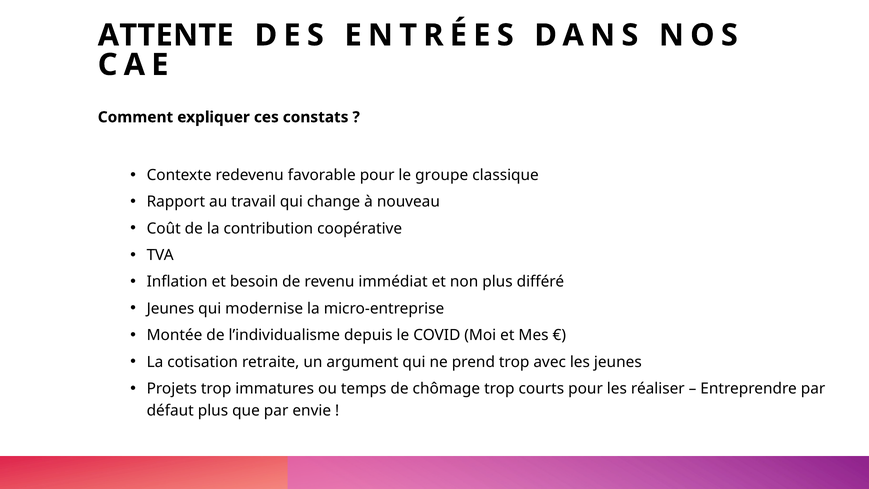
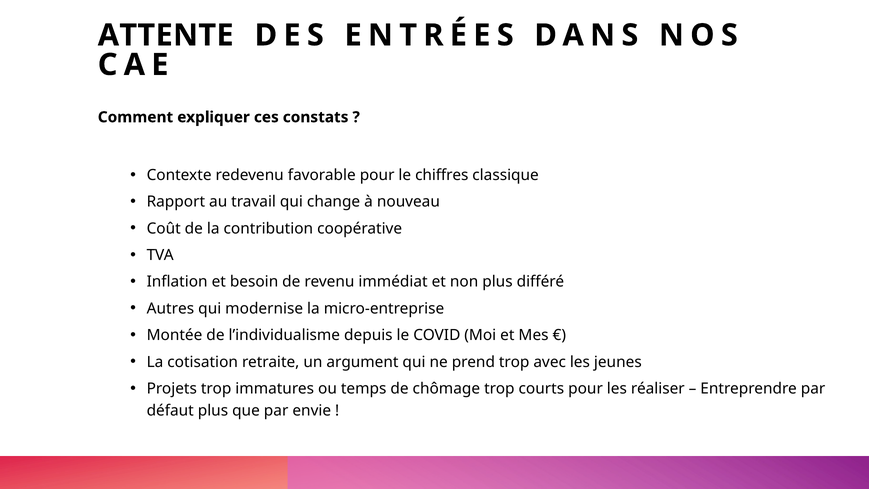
groupe: groupe -> chiffres
Jeunes at (170, 308): Jeunes -> Autres
